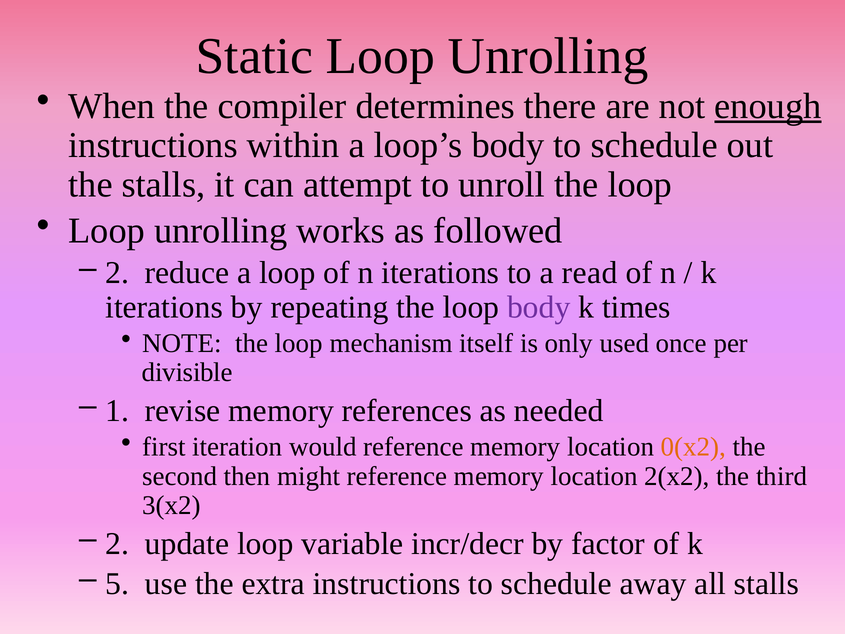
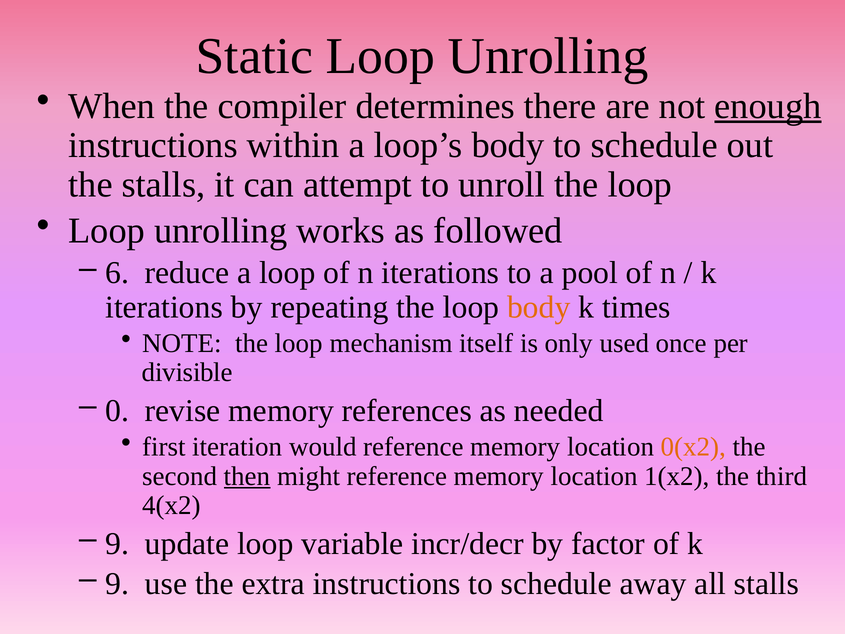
2 at (117, 273): 2 -> 6
read: read -> pool
body at (539, 307) colour: purple -> orange
1: 1 -> 0
then underline: none -> present
2(x2: 2(x2 -> 1(x2
3(x2: 3(x2 -> 4(x2
2 at (117, 543): 2 -> 9
5 at (117, 584): 5 -> 9
